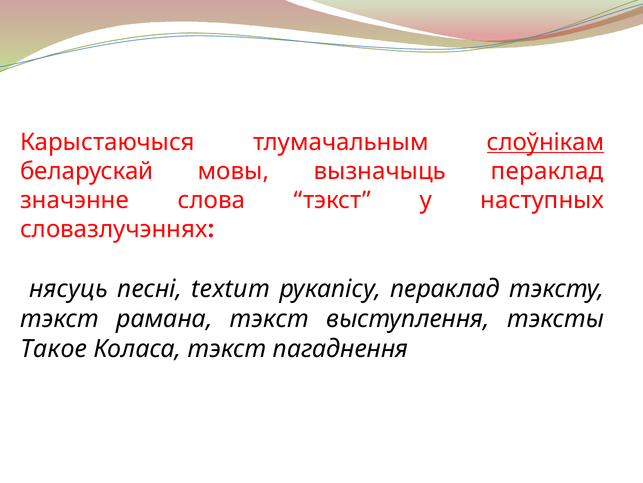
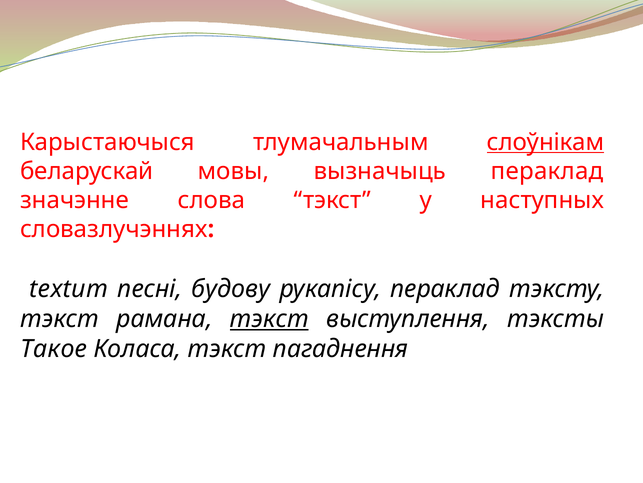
нясуць: нясуць -> textum
textum: textum -> будову
тэкст at (269, 318) underline: none -> present
